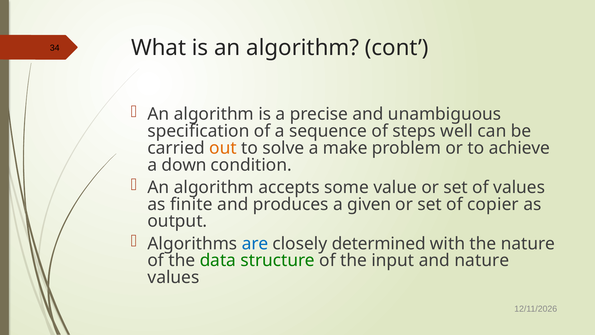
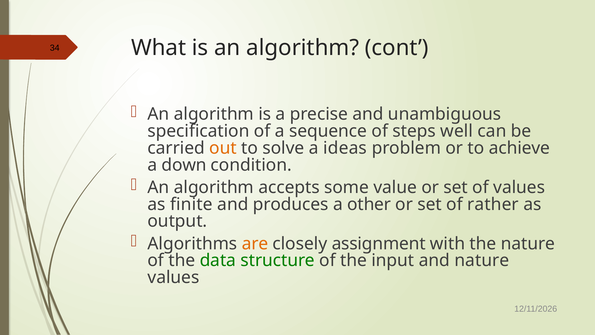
make: make -> ideas
given: given -> other
copier: copier -> rather
are colour: blue -> orange
determined: determined -> assignment
